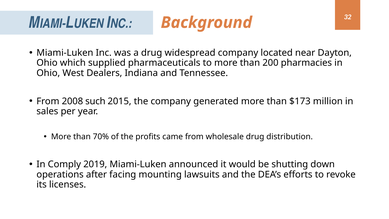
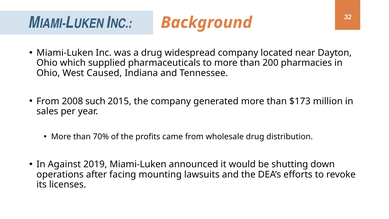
Dealers: Dealers -> Caused
Comply: Comply -> Against
